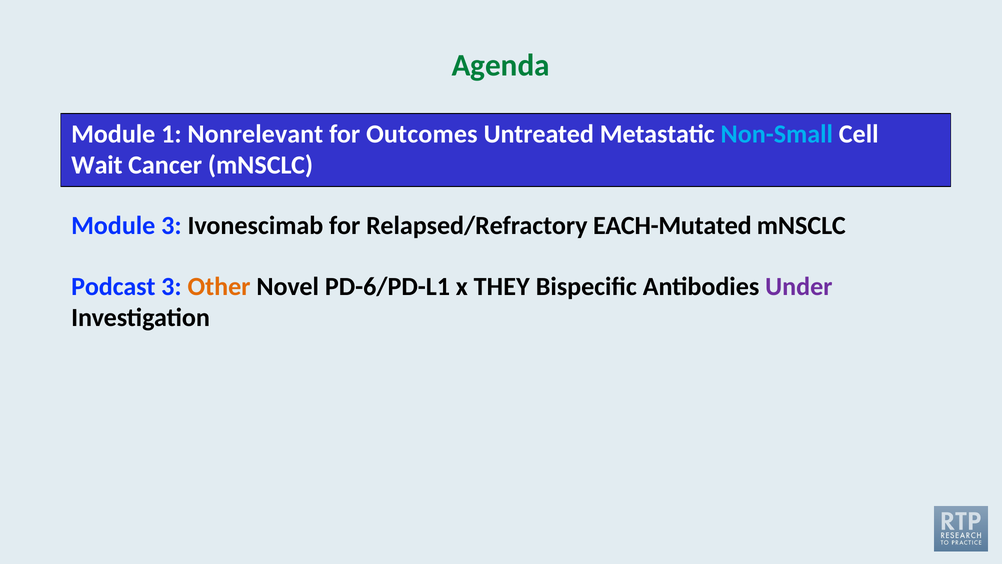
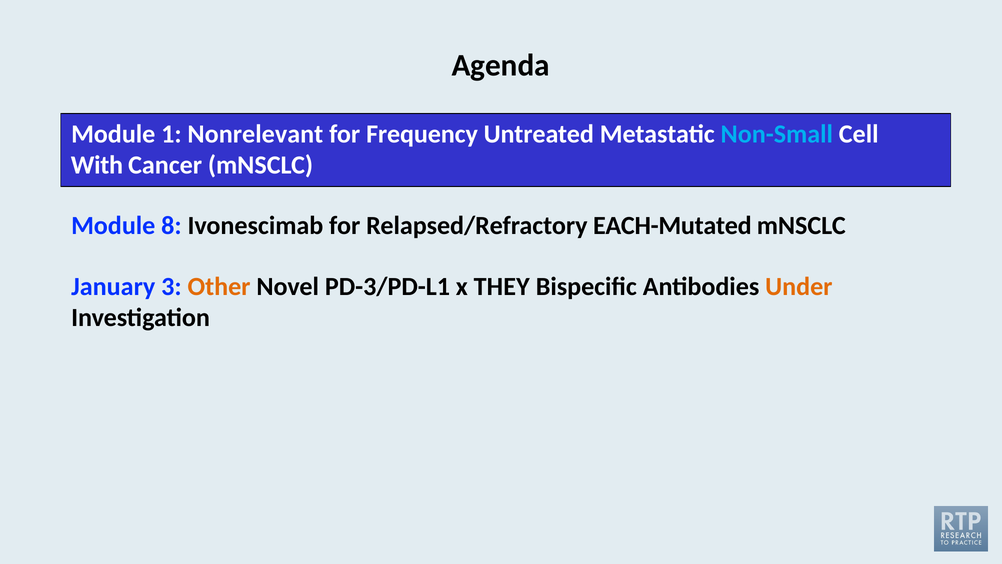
Agenda colour: green -> black
Outcomes: Outcomes -> Frequency
Wait: Wait -> With
Module 3: 3 -> 8
Podcast: Podcast -> January
PD-6/PD-L1: PD-6/PD-L1 -> PD-3/PD-L1
Under colour: purple -> orange
